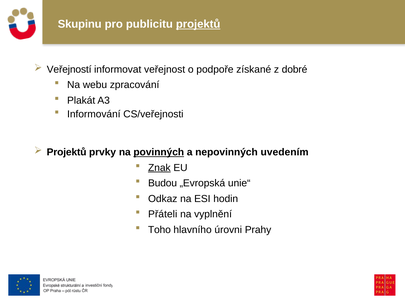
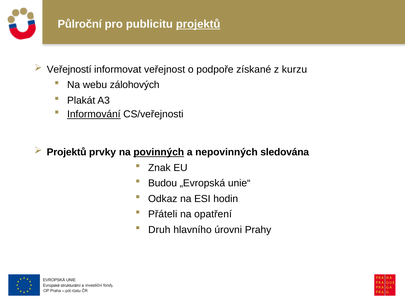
Skupinu: Skupinu -> Půlroční
dobré: dobré -> kurzu
zpracování: zpracování -> zálohových
Informování underline: none -> present
uvedením: uvedením -> sledována
Znak underline: present -> none
vyplnění: vyplnění -> opatření
Toho: Toho -> Druh
